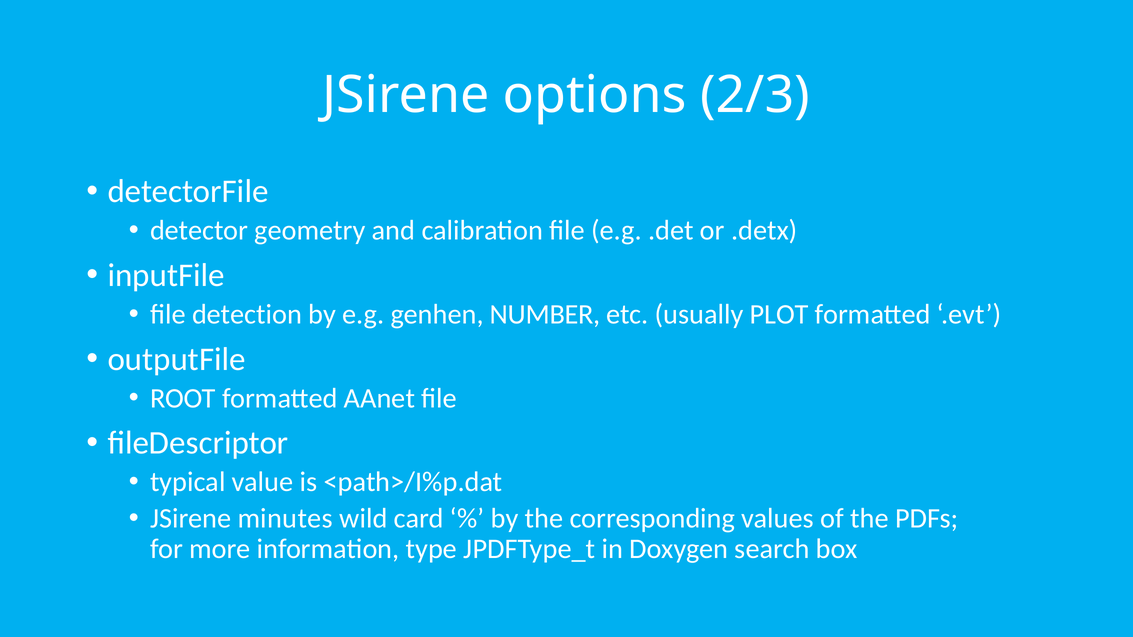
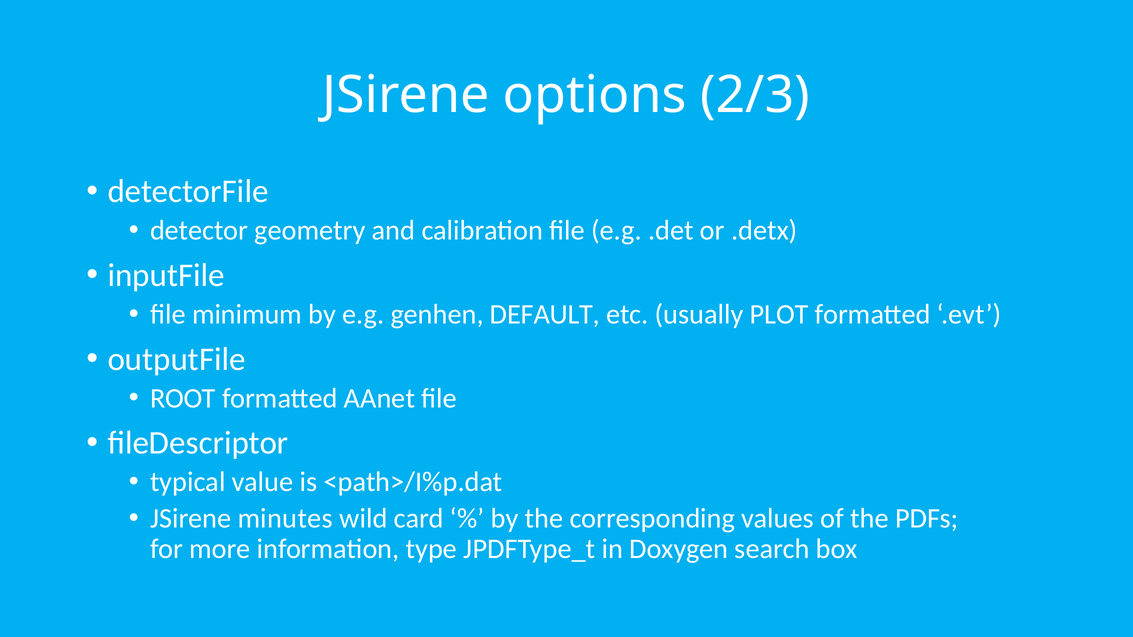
detection: detection -> minimum
NUMBER: NUMBER -> DEFAULT
